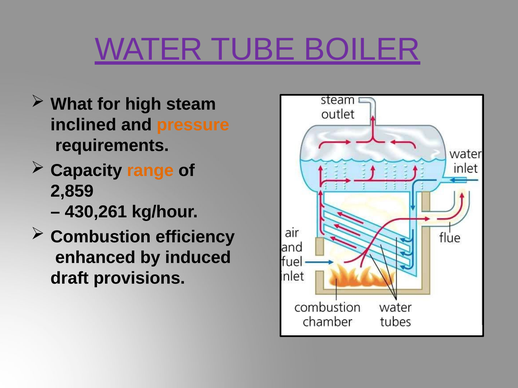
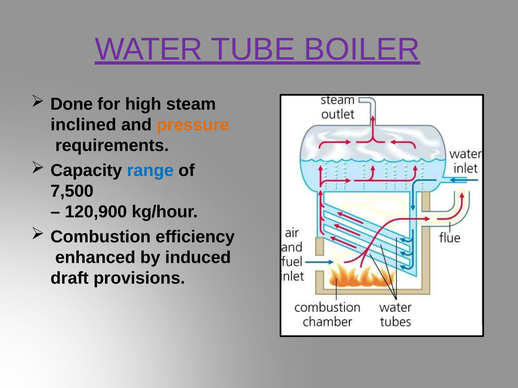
What: What -> Done
range colour: orange -> blue
2,859: 2,859 -> 7,500
430,261: 430,261 -> 120,900
